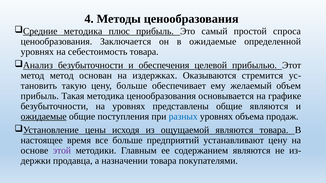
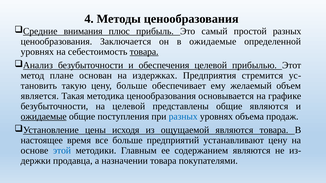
методика at (83, 31): методика -> внимания
простой спроса: спроса -> разных
товара at (144, 52) underline: none -> present
метод метод: метод -> плане
Оказываются: Оказываются -> Предприятия
прибыль at (40, 96): прибыль -> является
на уровнях: уровнях -> целевой
этой colour: purple -> blue
